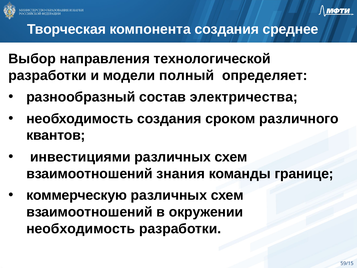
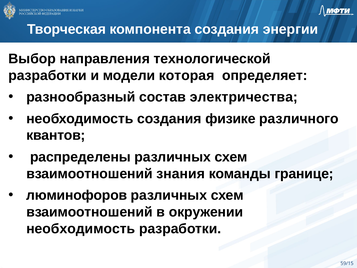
среднее: среднее -> энергии
полный: полный -> которая
сроком: сроком -> физике
инвестициями: инвестициями -> распределены
коммерческую: коммерческую -> люминофоров
